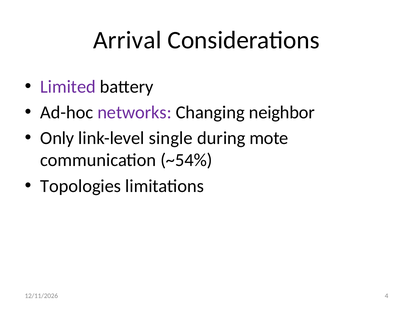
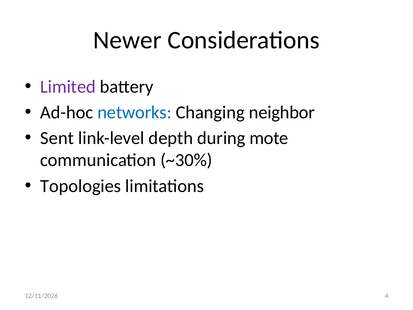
Arrival: Arrival -> Newer
networks colour: purple -> blue
Only: Only -> Sent
single: single -> depth
~54%: ~54% -> ~30%
